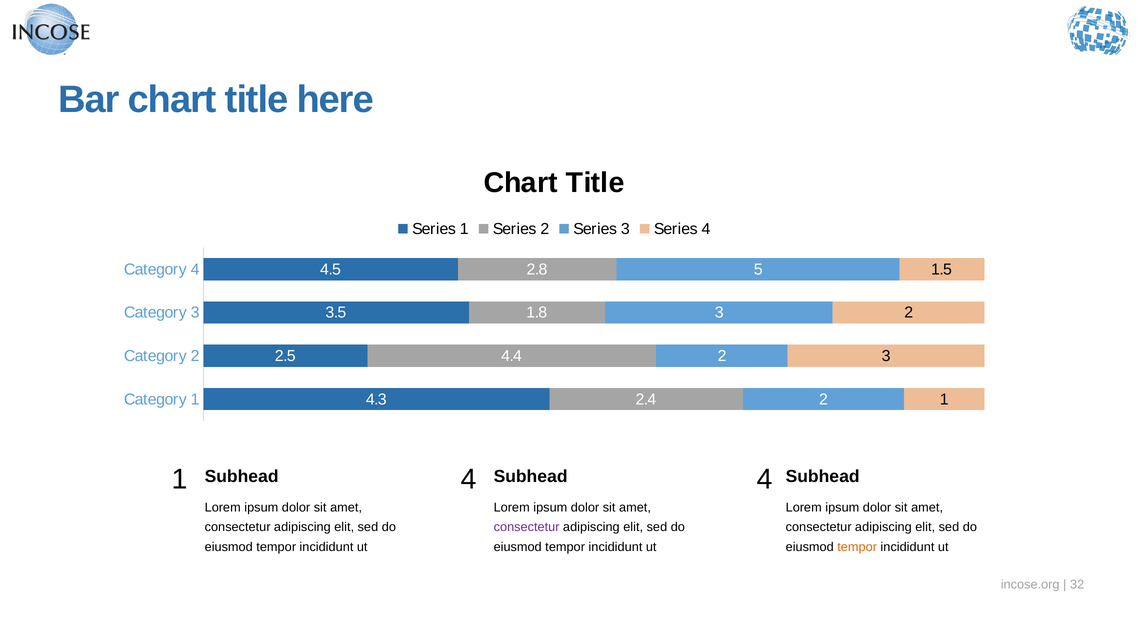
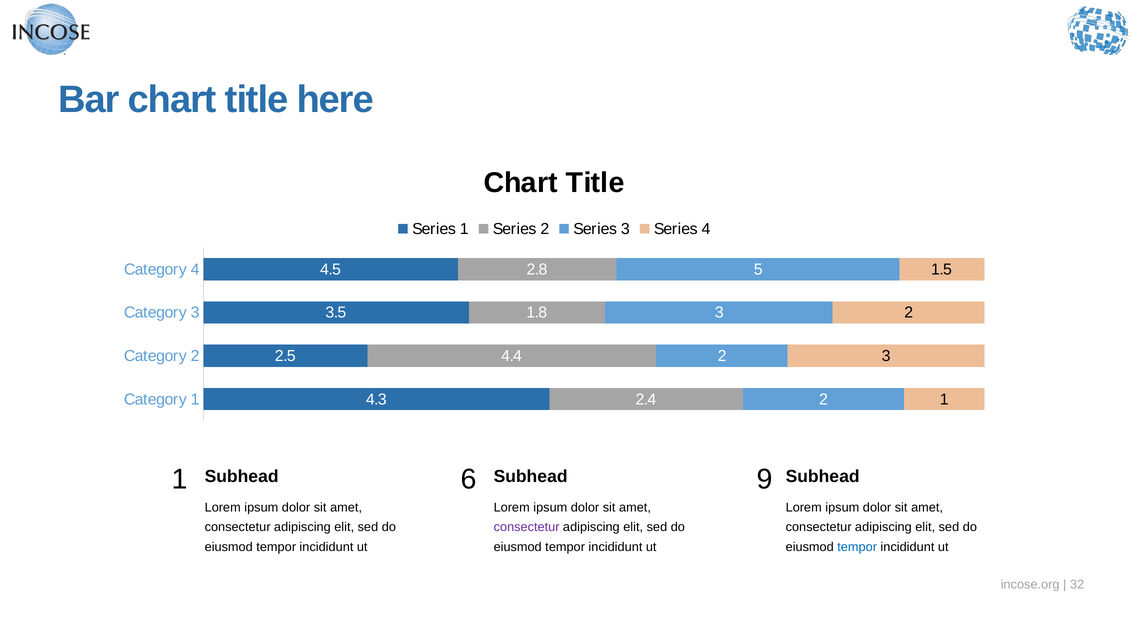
4 at (469, 480): 4 -> 6
4 at (764, 480): 4 -> 9
tempor at (857, 547) colour: orange -> blue
